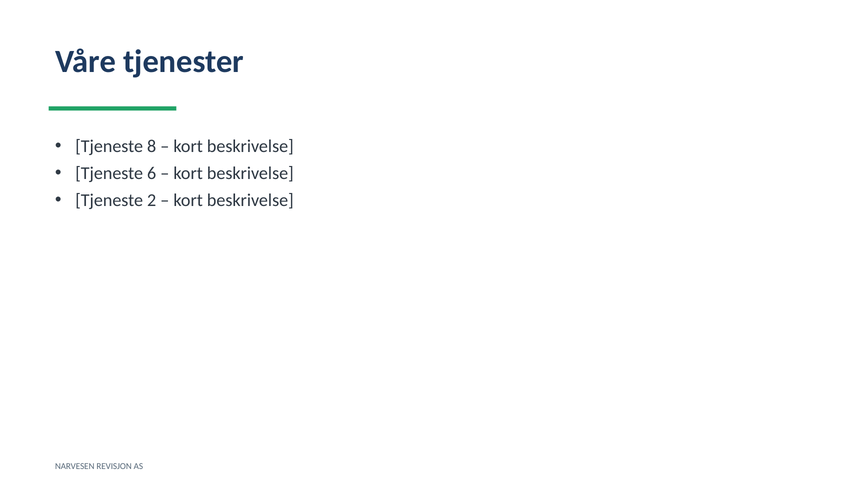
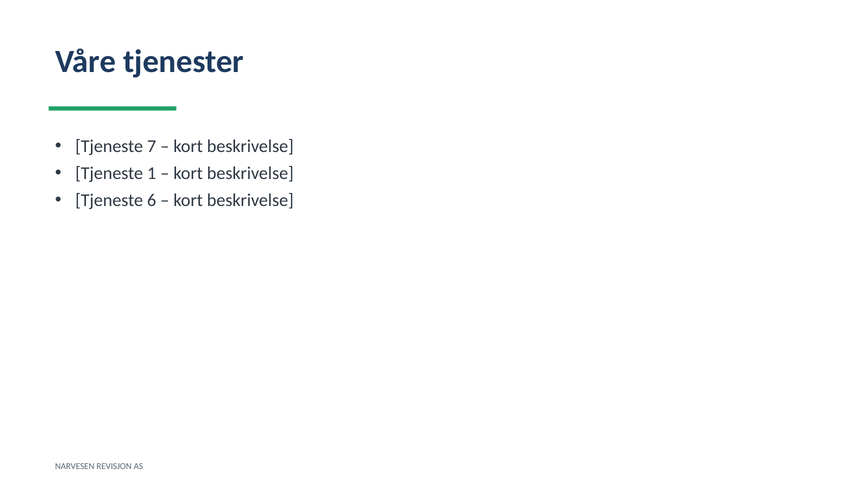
8: 8 -> 7
6: 6 -> 1
2: 2 -> 6
